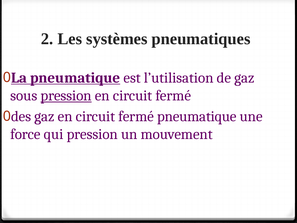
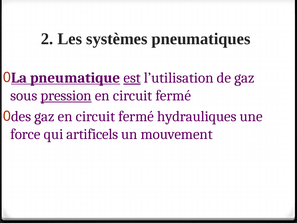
est underline: none -> present
fermé pneumatique: pneumatique -> hydrauliques
qui pression: pression -> artificels
